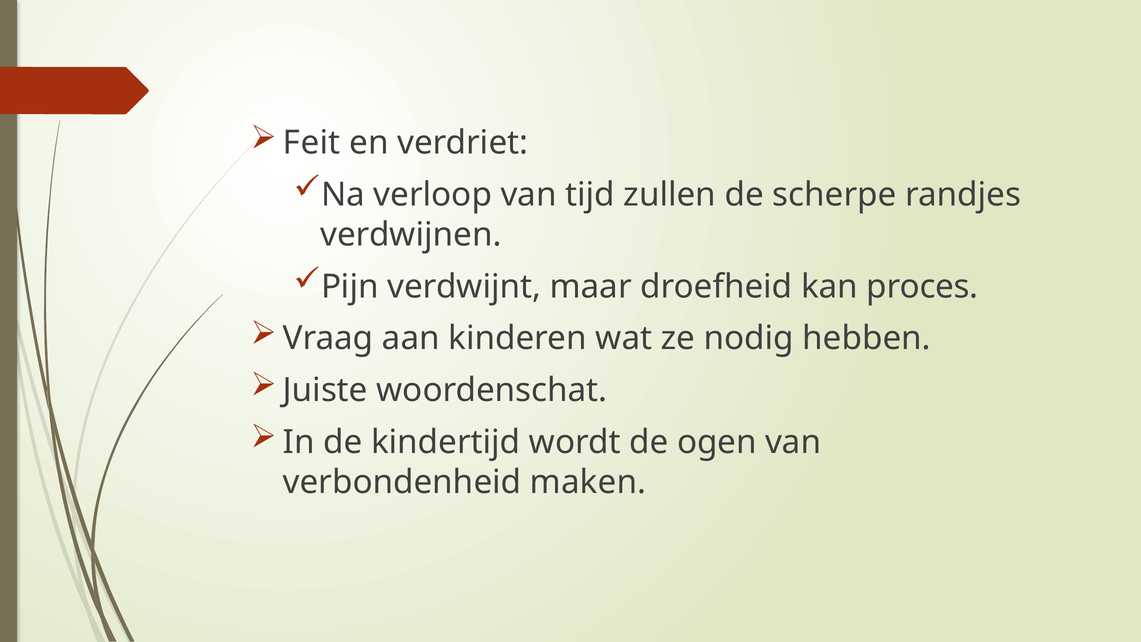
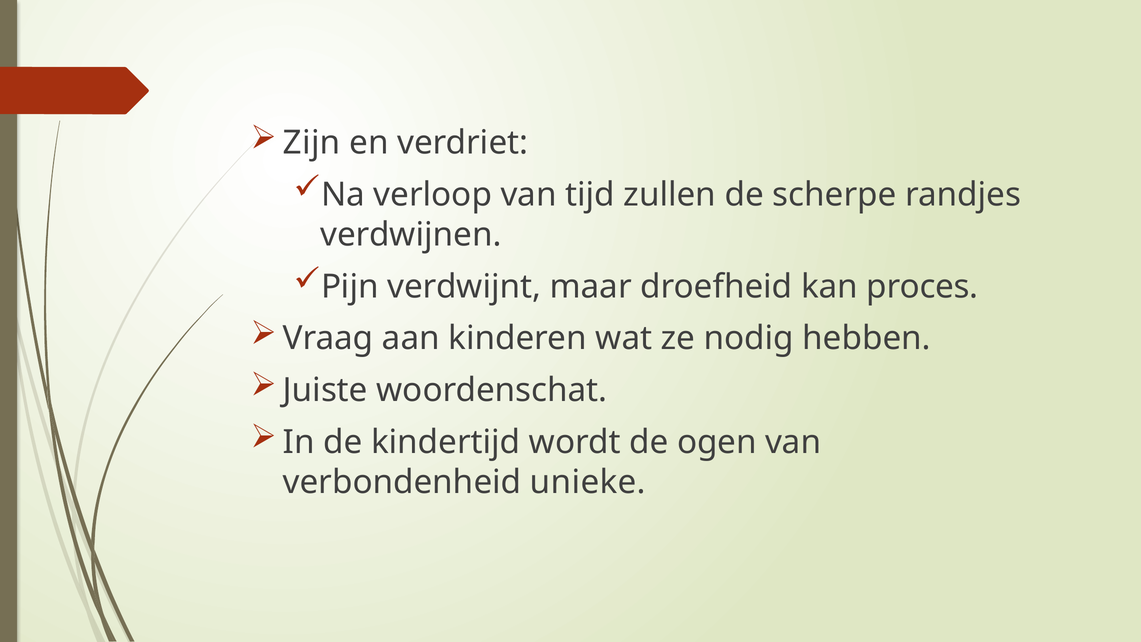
Feit: Feit -> Zijn
maken: maken -> unieke
